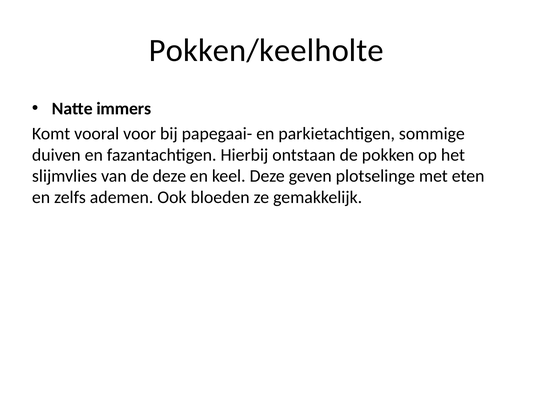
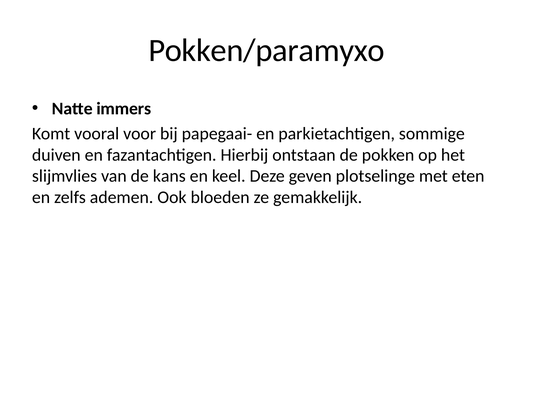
Pokken/keelholte: Pokken/keelholte -> Pokken/paramyxo
de deze: deze -> kans
